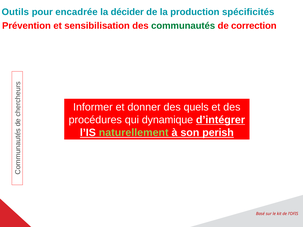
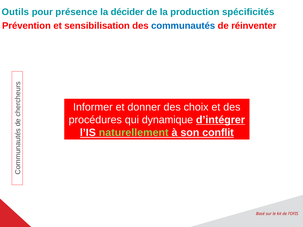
encadrée: encadrée -> présence
communautés colour: green -> blue
correction: correction -> réinventer
quels: quels -> choix
perish: perish -> conflit
